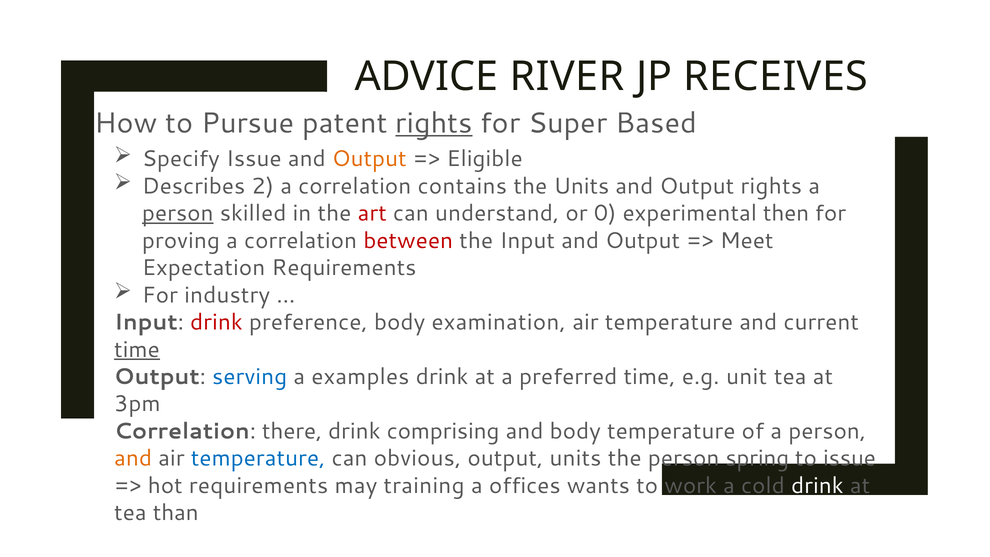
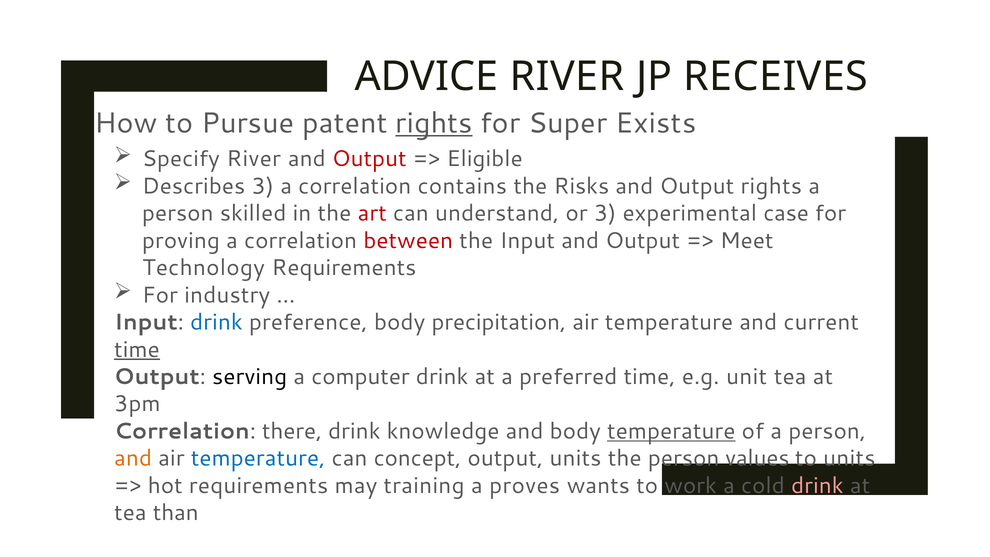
Based: Based -> Exists
Specify Issue: Issue -> River
Output at (369, 159) colour: orange -> red
Describes 2: 2 -> 3
the Units: Units -> Risks
person at (178, 213) underline: present -> none
or 0: 0 -> 3
then: then -> case
Expectation: Expectation -> Technology
drink at (216, 322) colour: red -> blue
examination: examination -> precipitation
serving colour: blue -> black
examples: examples -> computer
comprising: comprising -> knowledge
temperature at (671, 431) underline: none -> present
obvious: obvious -> concept
spring: spring -> values
to issue: issue -> units
offices: offices -> proves
drink at (817, 486) colour: white -> pink
